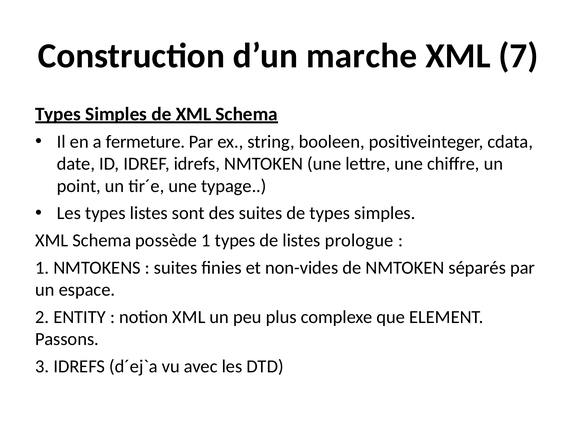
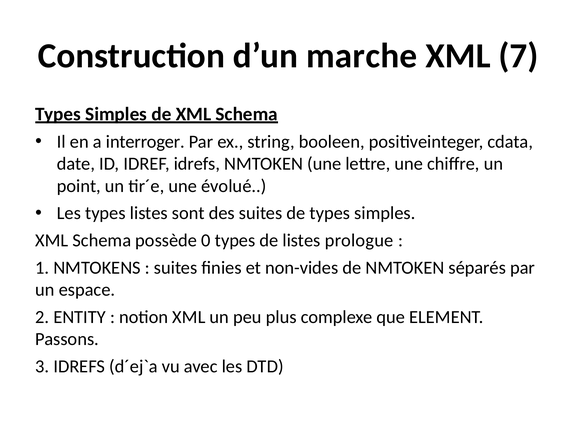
fermeture: fermeture -> interroger
typage: typage -> évolué
possède 1: 1 -> 0
